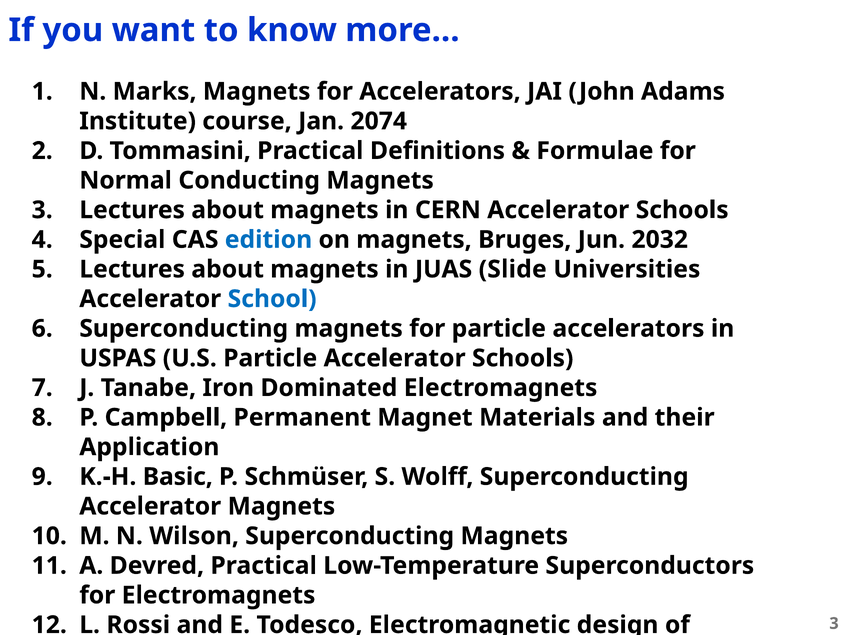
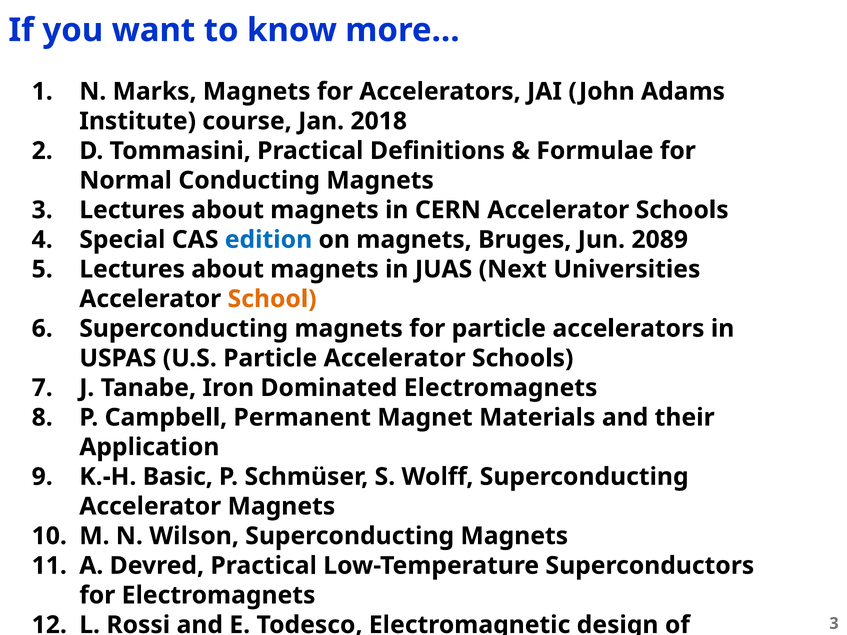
2074: 2074 -> 2018
2032: 2032 -> 2089
Slide: Slide -> Next
School colour: blue -> orange
